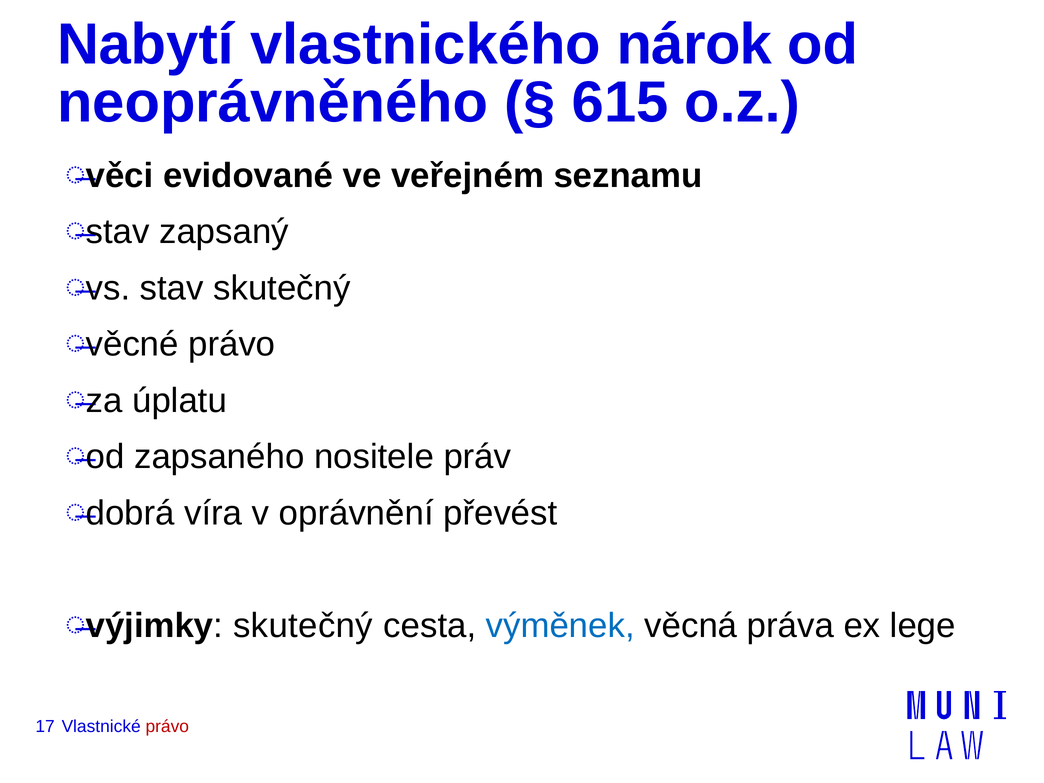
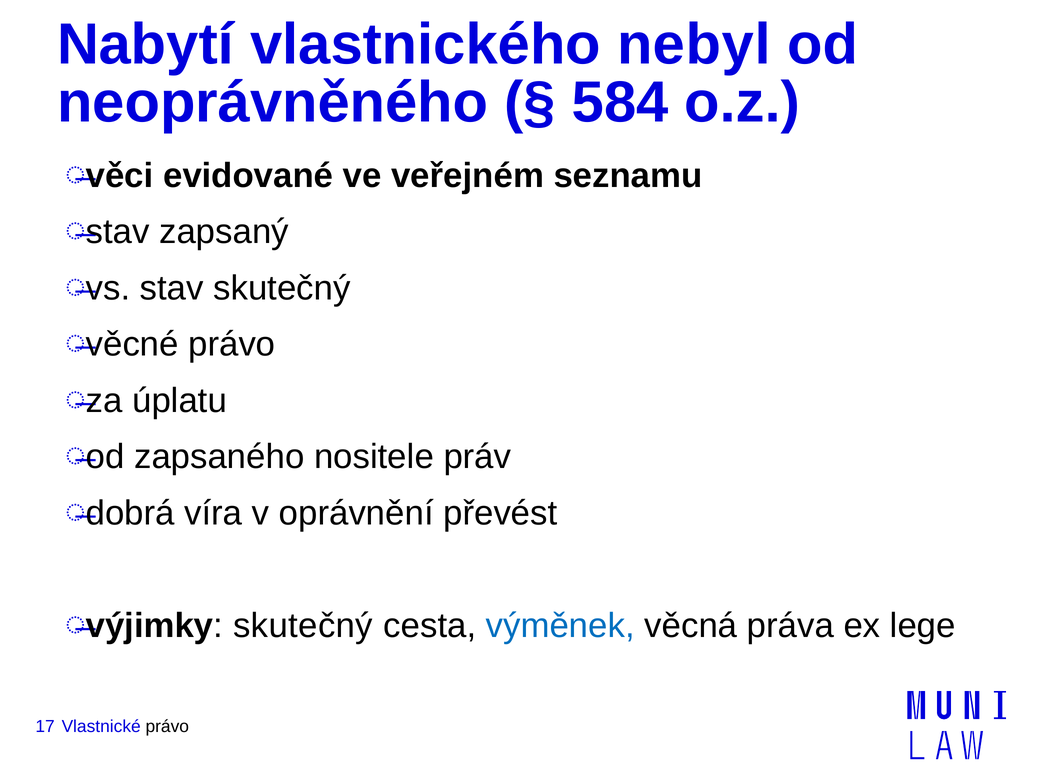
nárok: nárok -> nebyl
615: 615 -> 584
právo at (167, 727) colour: red -> black
